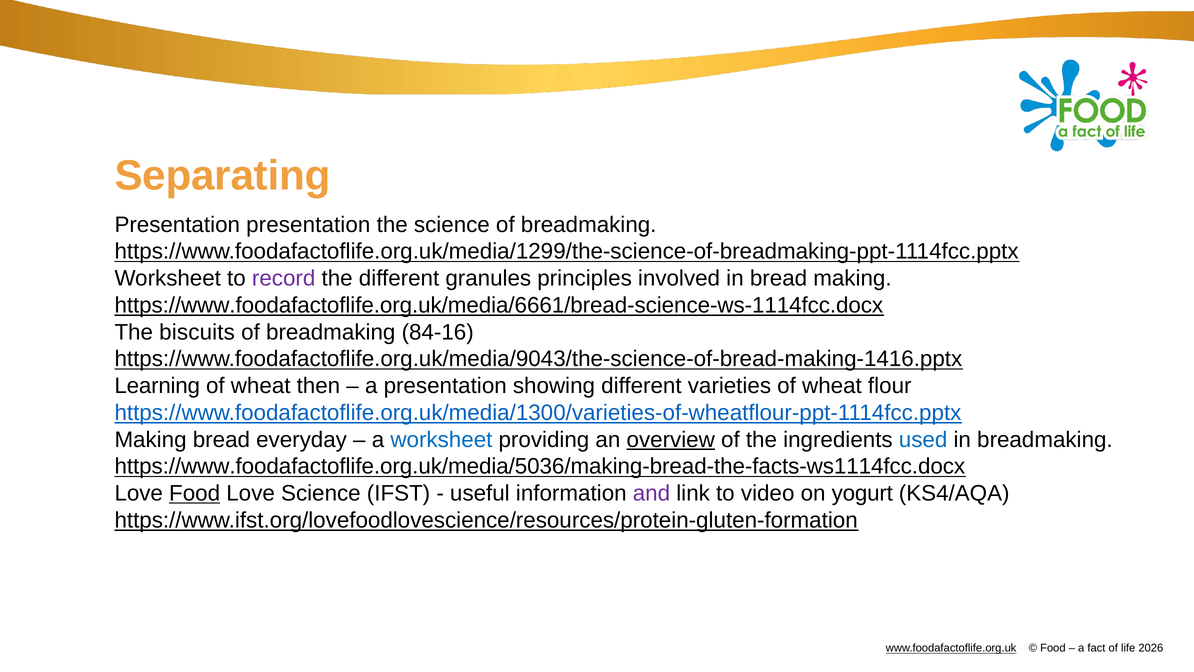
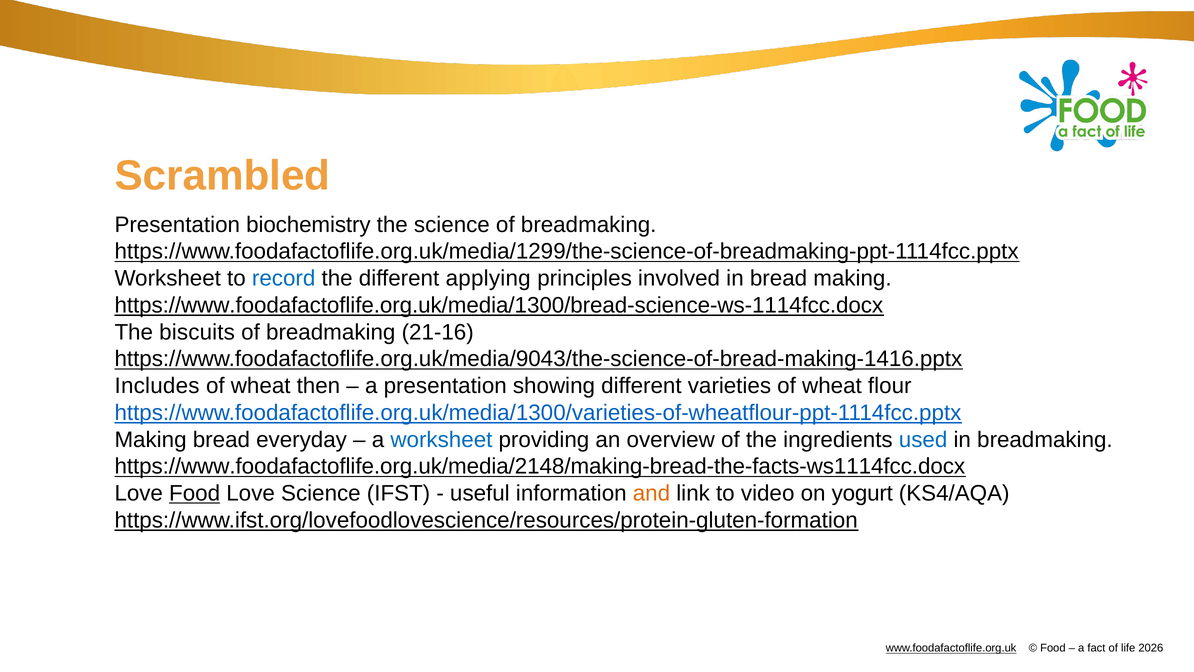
Separating: Separating -> Scrambled
Presentation presentation: presentation -> biochemistry
record colour: purple -> blue
granules: granules -> applying
https://www.foodafactoflife.org.uk/media/6661/bread-science-ws-1114fcc.docx: https://www.foodafactoflife.org.uk/media/6661/bread-science-ws-1114fcc.docx -> https://www.foodafactoflife.org.uk/media/1300/bread-science-ws-1114fcc.docx
84-16: 84-16 -> 21-16
Learning: Learning -> Includes
overview underline: present -> none
https://www.foodafactoflife.org.uk/media/5036/making-bread-the-facts-ws1114fcc.docx: https://www.foodafactoflife.org.uk/media/5036/making-bread-the-facts-ws1114fcc.docx -> https://www.foodafactoflife.org.uk/media/2148/making-bread-the-facts-ws1114fcc.docx
and at (651, 493) colour: purple -> orange
